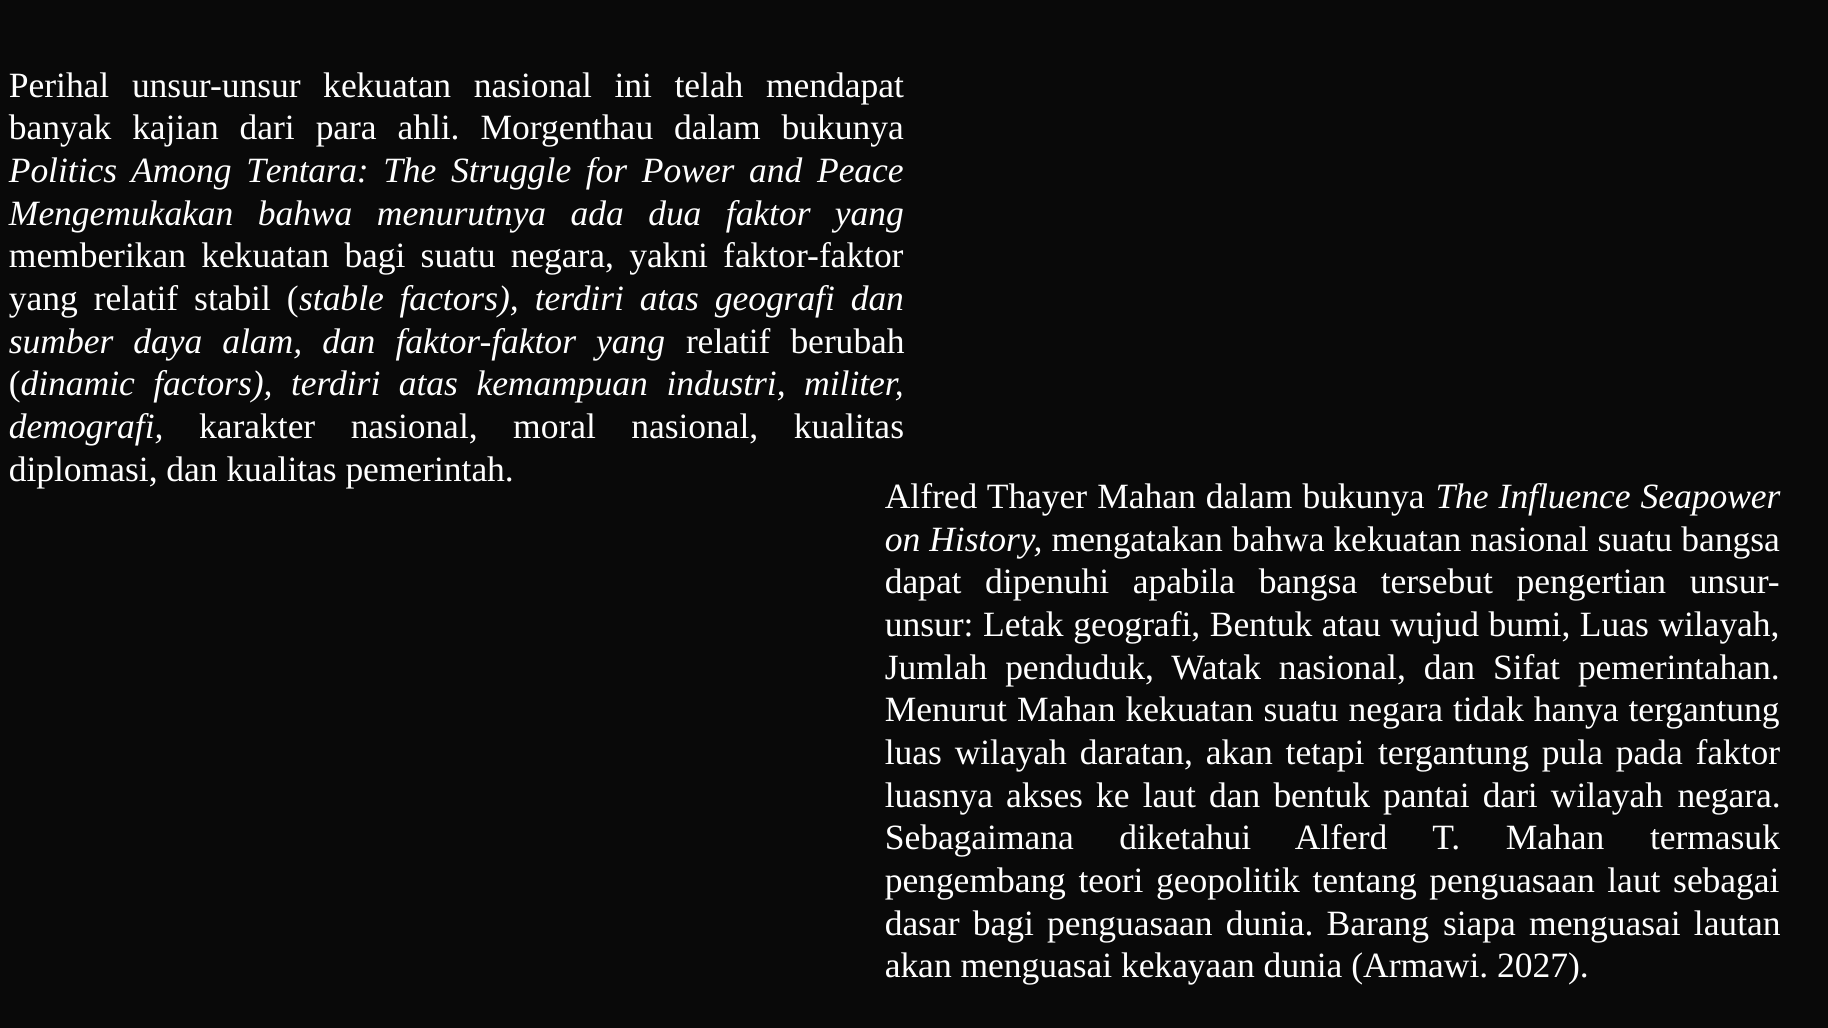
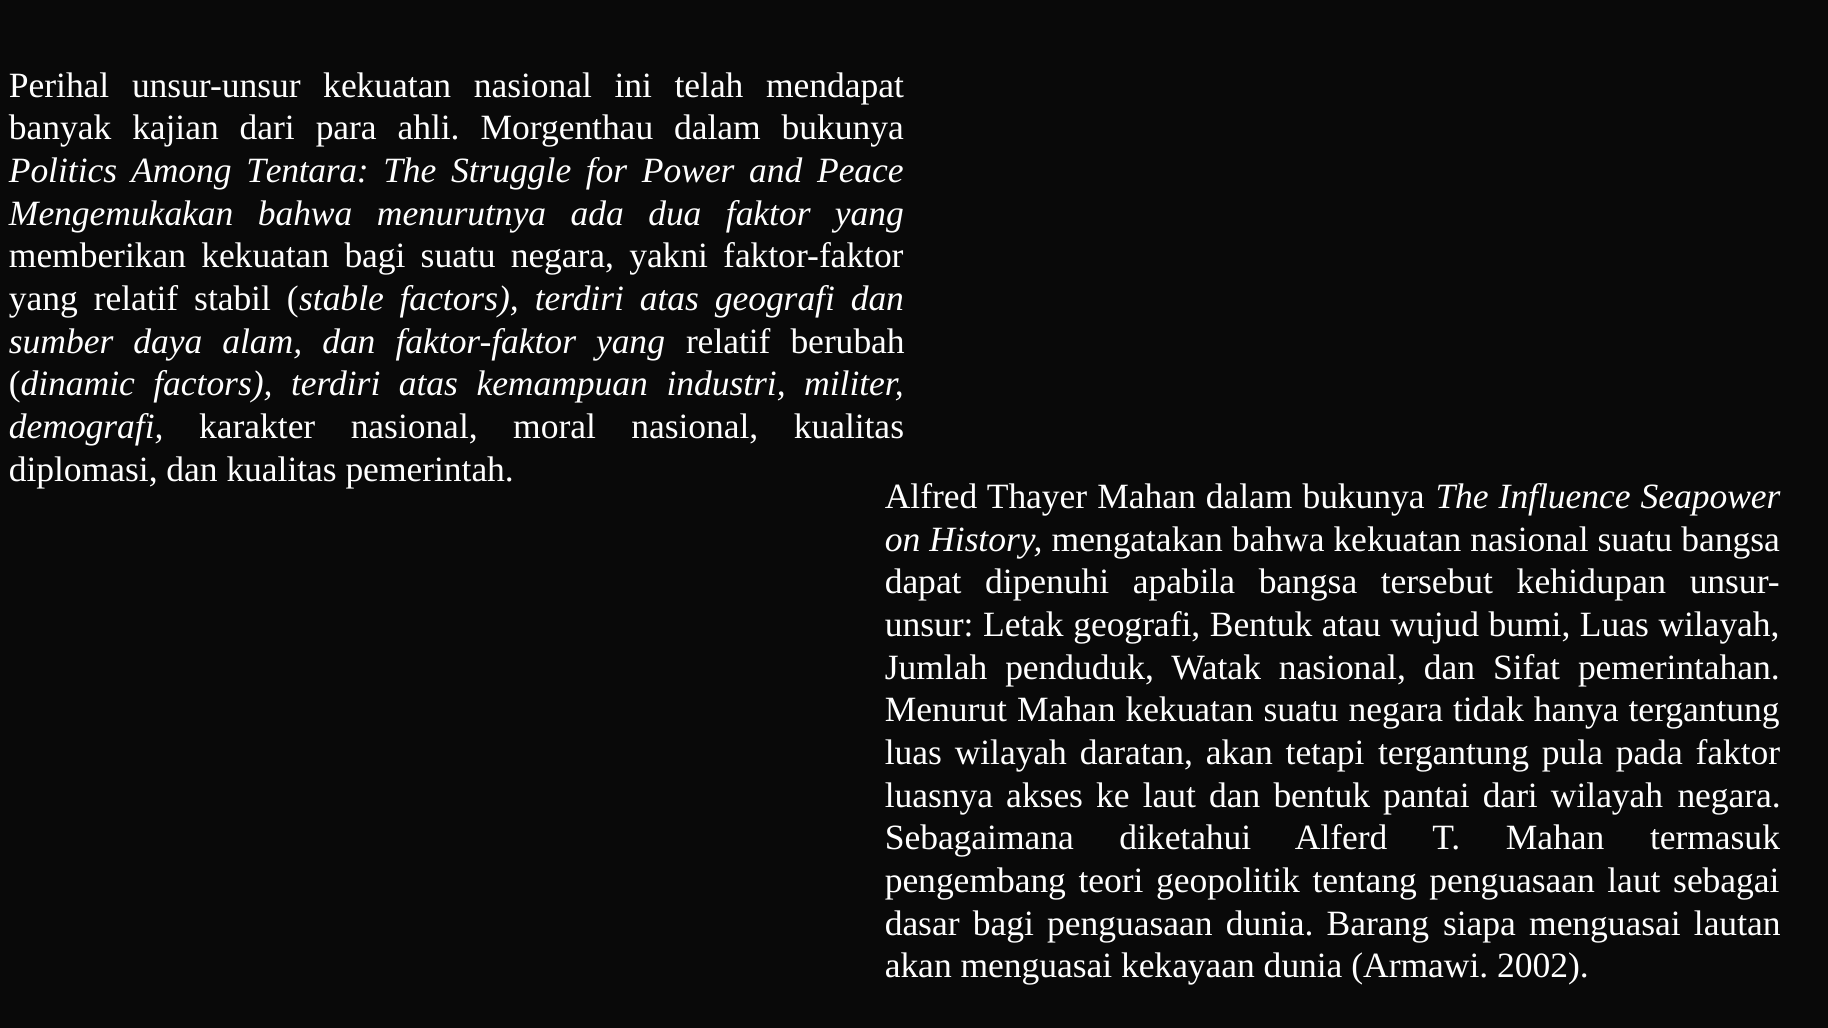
pengertian: pengertian -> kehidupan
2027: 2027 -> 2002
